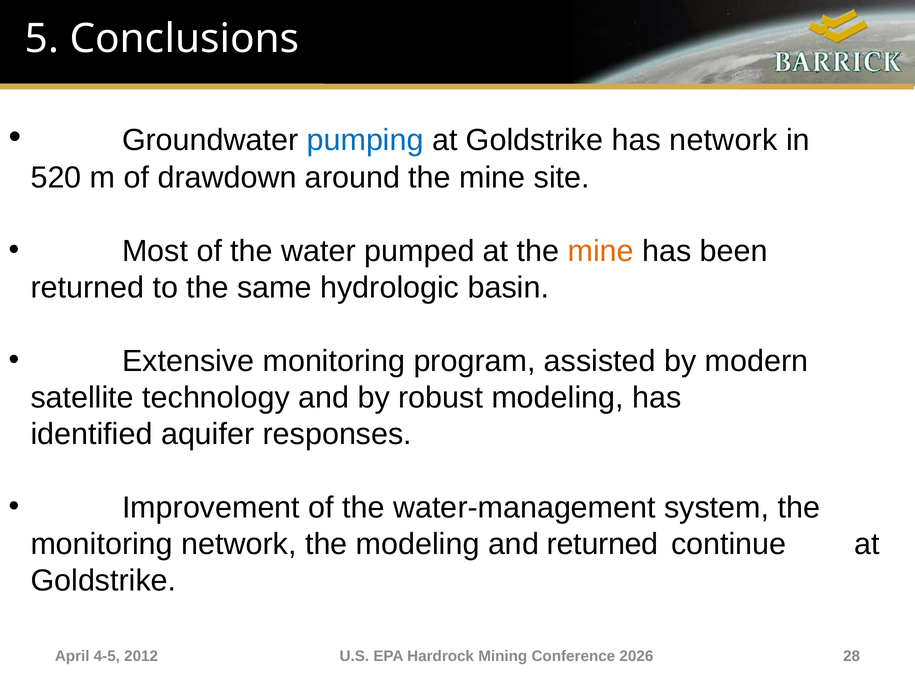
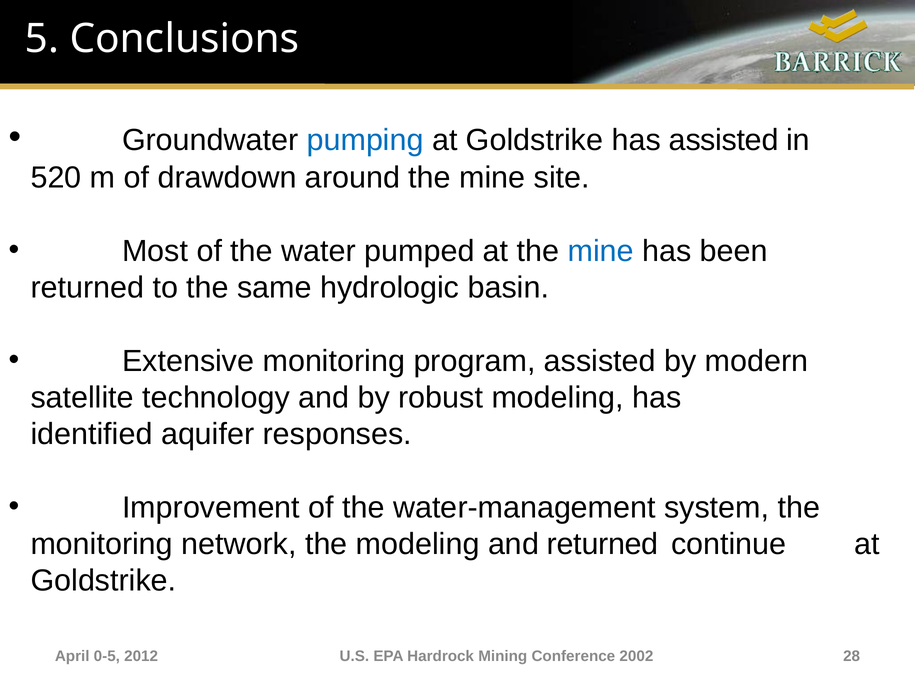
has network: network -> assisted
mine at (601, 251) colour: orange -> blue
4-5: 4-5 -> 0-5
2026: 2026 -> 2002
